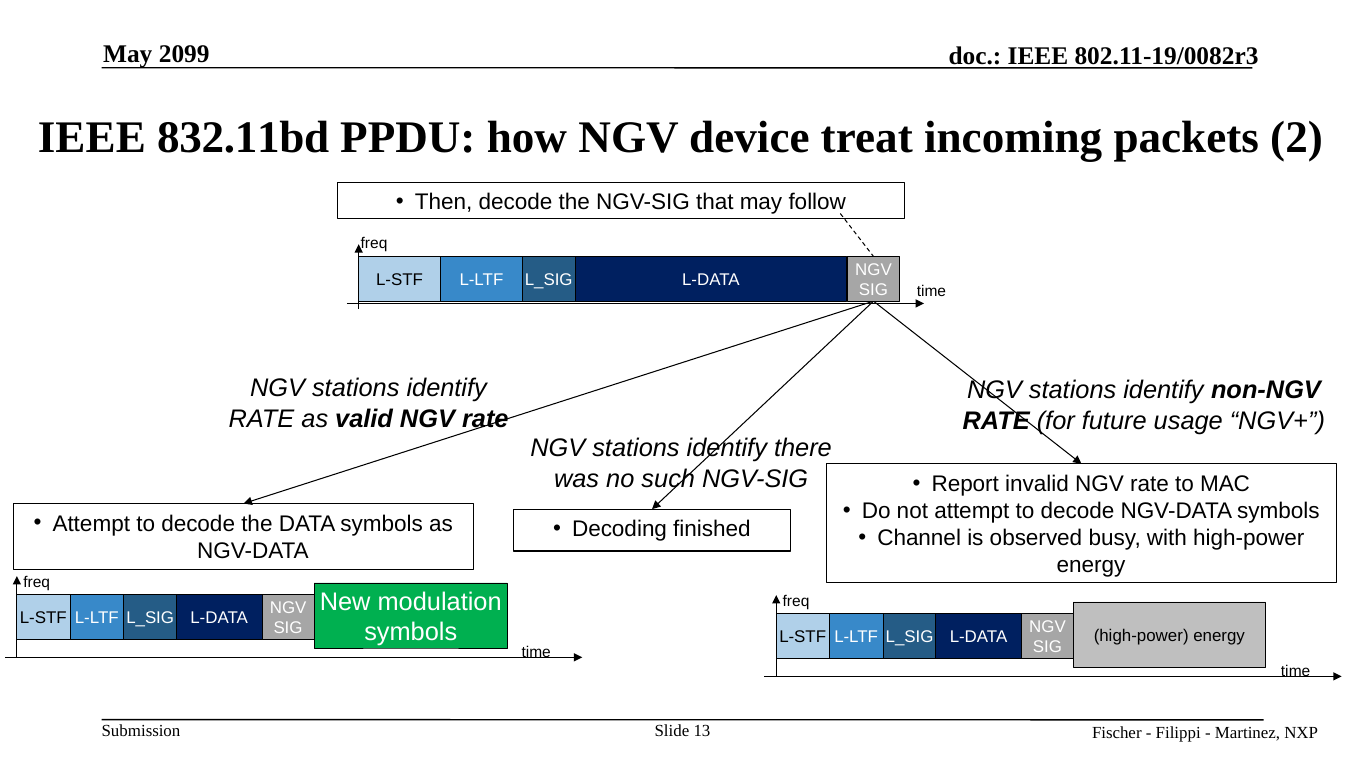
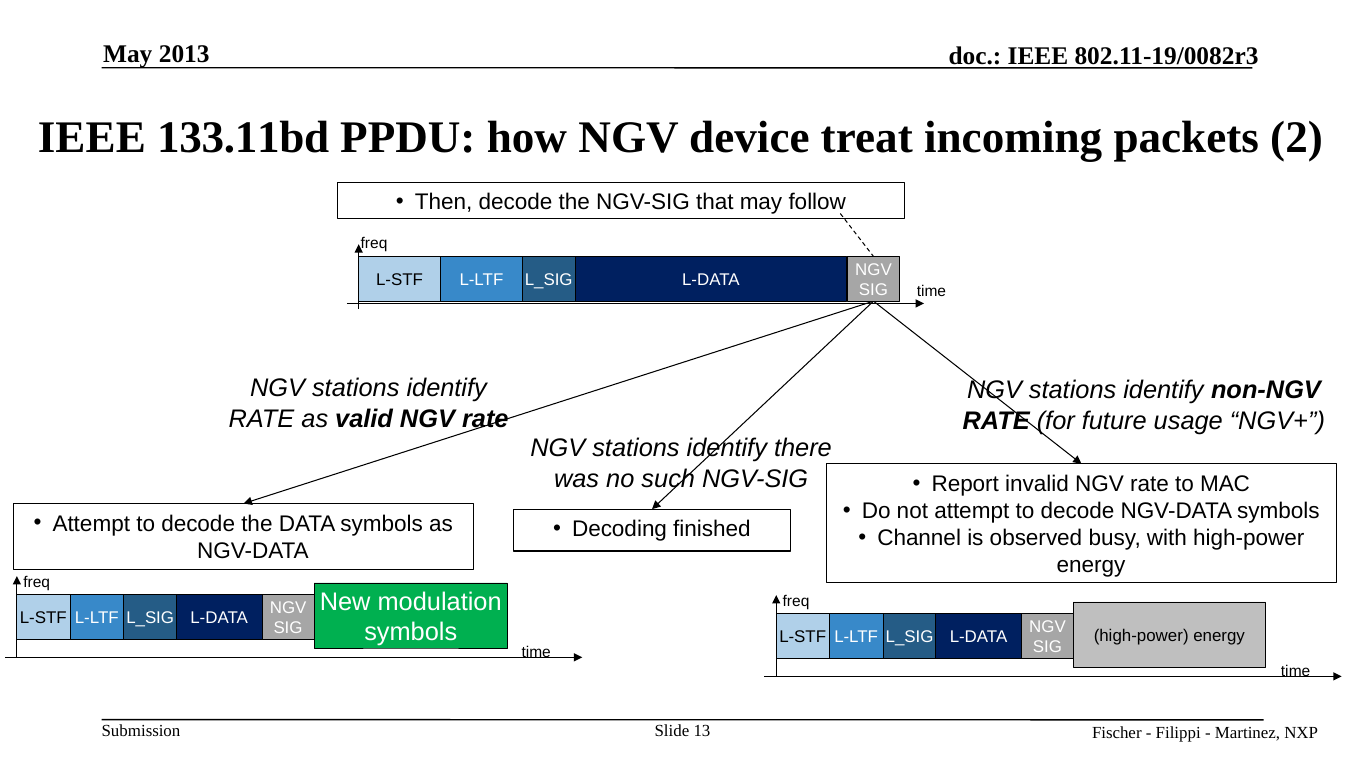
2099: 2099 -> 2013
832.11bd: 832.11bd -> 133.11bd
